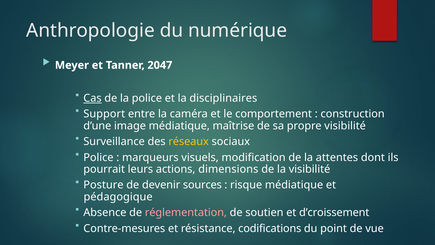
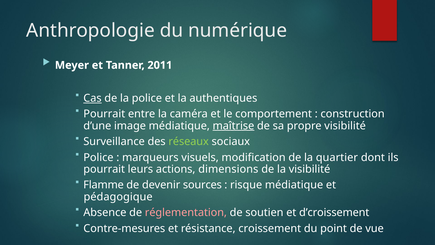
2047: 2047 -> 2011
disciplinaires: disciplinaires -> authentiques
Support at (104, 114): Support -> Pourrait
maîtrise underline: none -> present
réseaux colour: yellow -> light green
attentes: attentes -> quartier
Posture: Posture -> Flamme
codifications: codifications -> croissement
